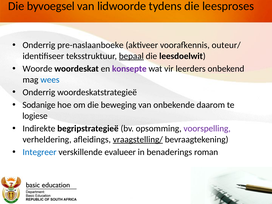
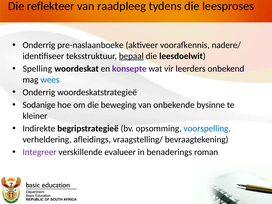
byvoegsel: byvoegsel -> reflekteer
lidwoorde: lidwoorde -> raadpleeg
outeur/: outeur/ -> nadere/
Woorde: Woorde -> Spelling
daarom: daarom -> bysinne
logiese: logiese -> kleiner
voorspelling colour: purple -> blue
vraagstelling/ underline: present -> none
Integreer colour: blue -> purple
